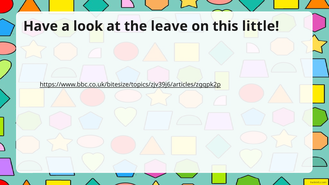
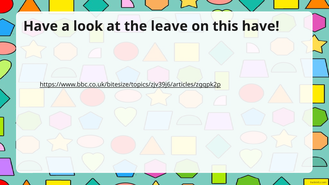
this little: little -> have
